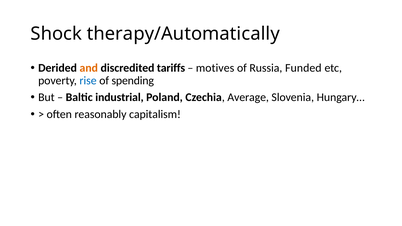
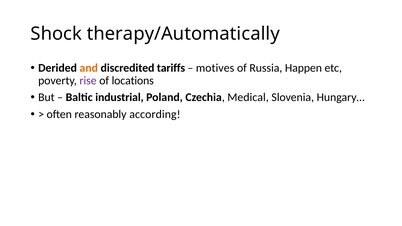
Funded: Funded -> Happen
rise colour: blue -> purple
spending: spending -> locations
Average: Average -> Medical
capitalism: capitalism -> according
